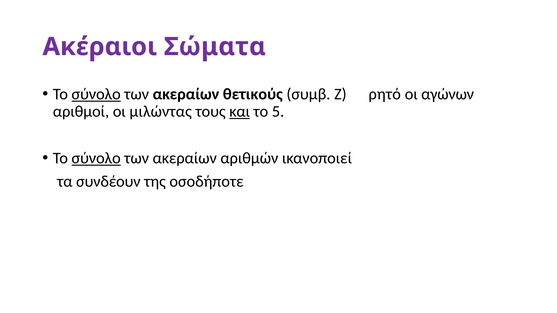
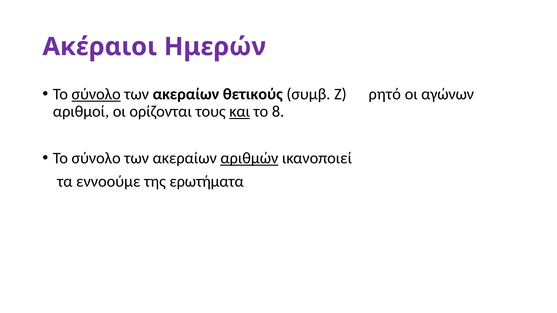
Σώματα: Σώματα -> Ημερών
μιλώντας: μιλώντας -> ορίζονται
5: 5 -> 8
σύνολο at (96, 158) underline: present -> none
αριθμών underline: none -> present
συνδέουν: συνδέουν -> εννοούμε
οσοδήποτε: οσοδήποτε -> ερωτήματα
